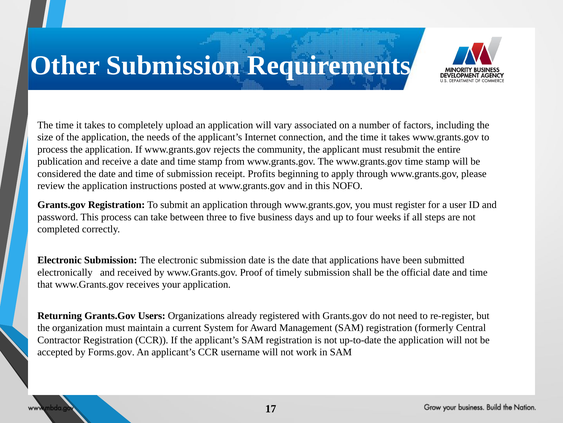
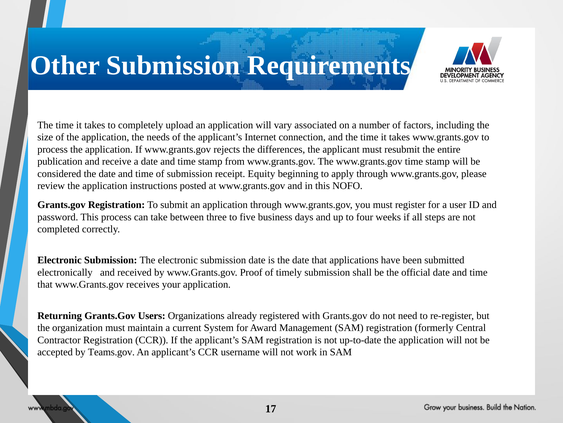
community: community -> differences
Profits: Profits -> Equity
Forms.gov: Forms.gov -> Teams.gov
